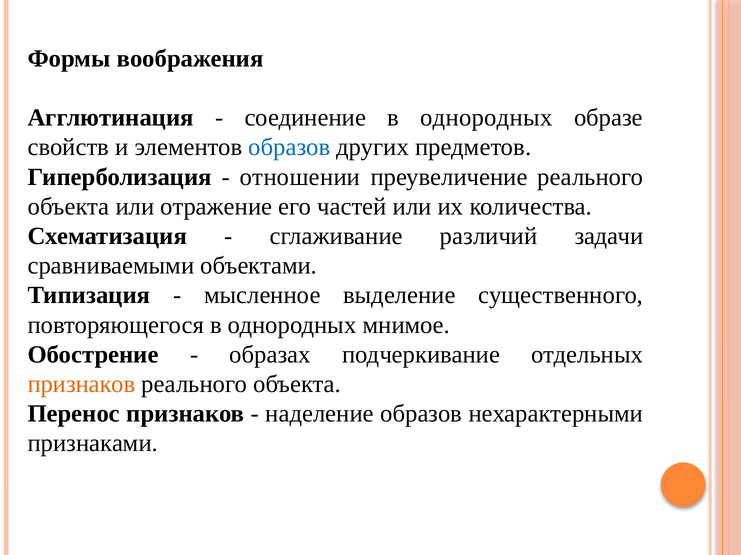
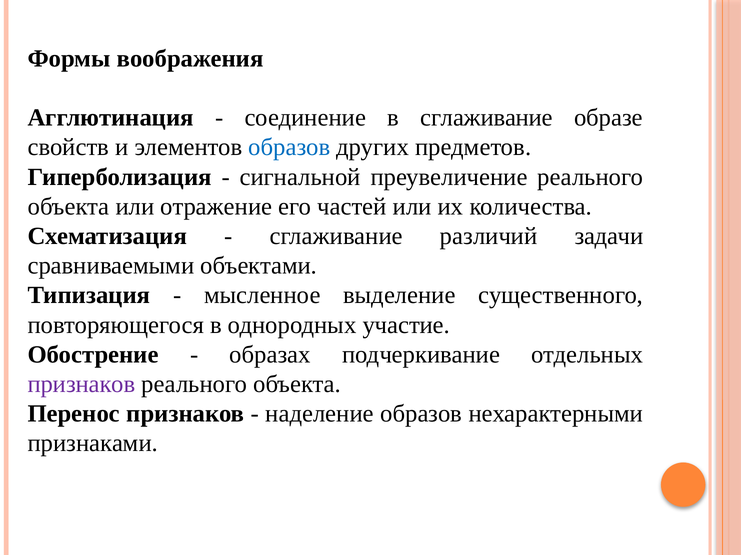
соединение в однородных: однородных -> сглаживание
отношении: отношении -> сигнальной
мнимое: мнимое -> участие
признаков at (81, 385) colour: orange -> purple
